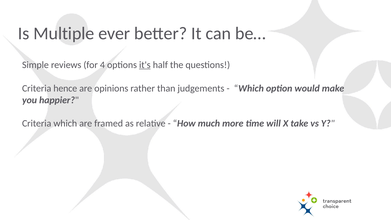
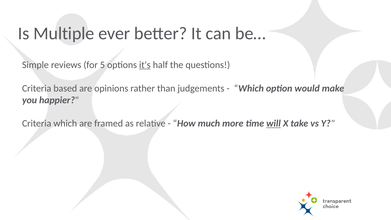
4: 4 -> 5
hence: hence -> based
will underline: none -> present
